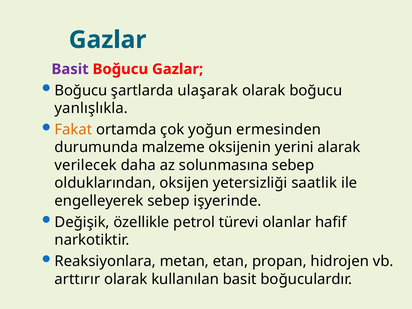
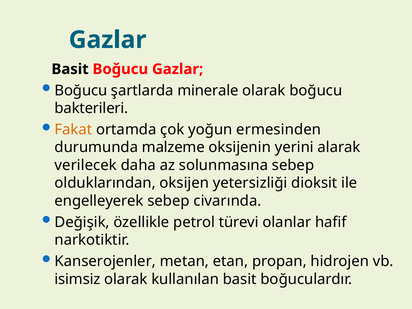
Basit at (70, 69) colour: purple -> black
ulaşarak: ulaşarak -> minerale
yanlışlıkla: yanlışlıkla -> bakterileri
saatlik: saatlik -> dioksit
işyerinde: işyerinde -> civarında
Reaksiyonlara: Reaksiyonlara -> Kanserojenler
arttırır: arttırır -> isimsiz
